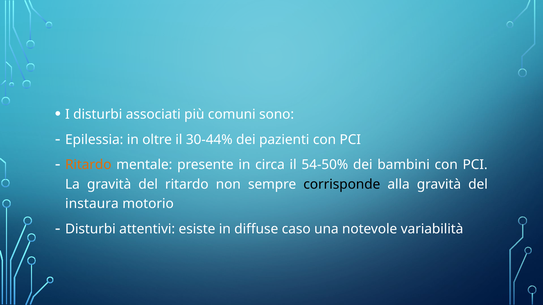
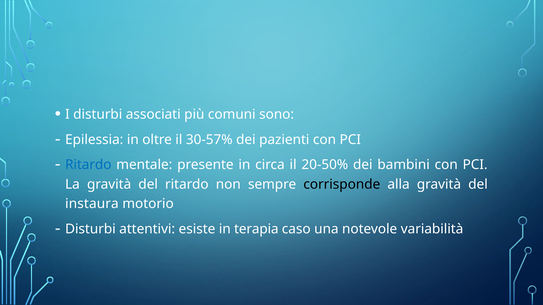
30-44%: 30-44% -> 30-57%
Ritardo at (88, 165) colour: orange -> blue
54-50%: 54-50% -> 20-50%
diffuse: diffuse -> terapia
